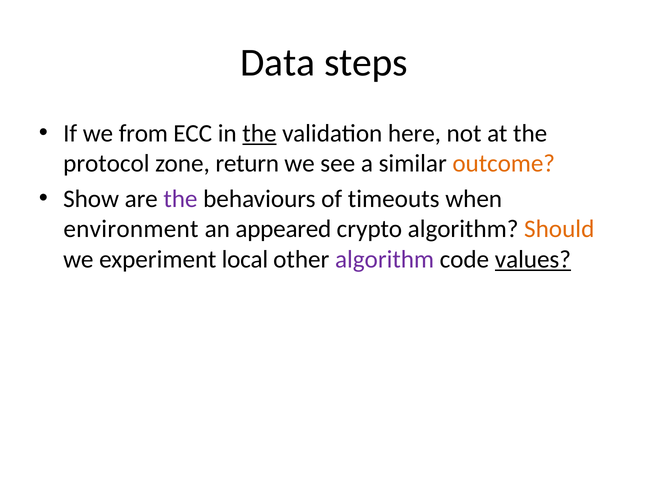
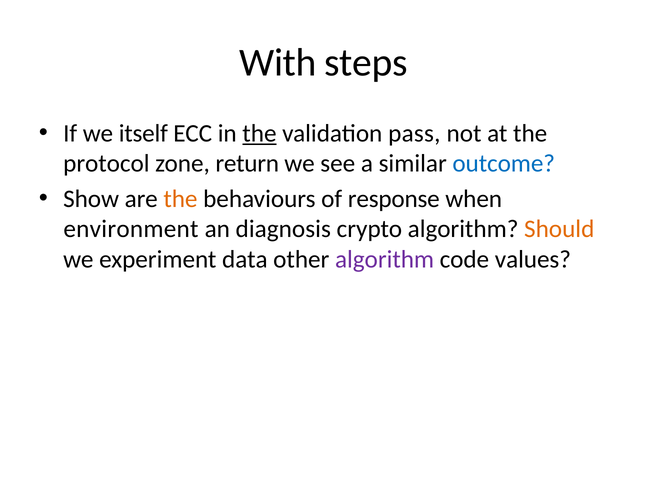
Data: Data -> With
from: from -> itself
here: here -> pass
outcome colour: orange -> blue
the at (180, 199) colour: purple -> orange
timeouts: timeouts -> response
appeared: appeared -> diagnosis
local: local -> data
values underline: present -> none
